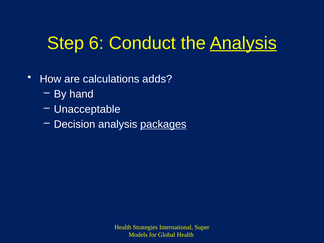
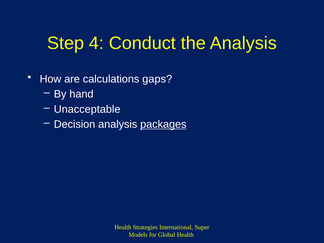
6: 6 -> 4
Analysis at (243, 43) underline: present -> none
adds: adds -> gaps
